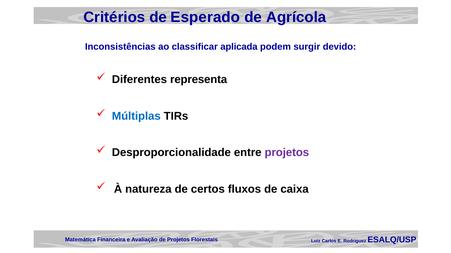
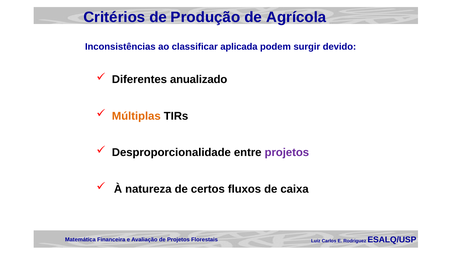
Esperado: Esperado -> Produção
representa: representa -> anualizado
Múltiplas colour: blue -> orange
